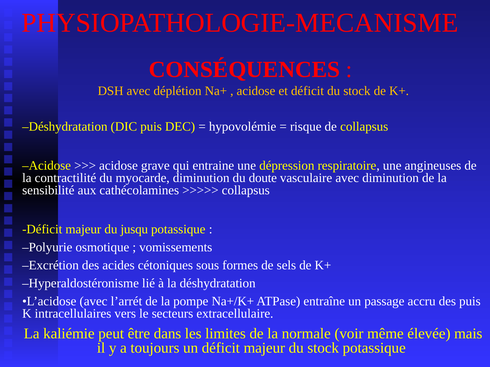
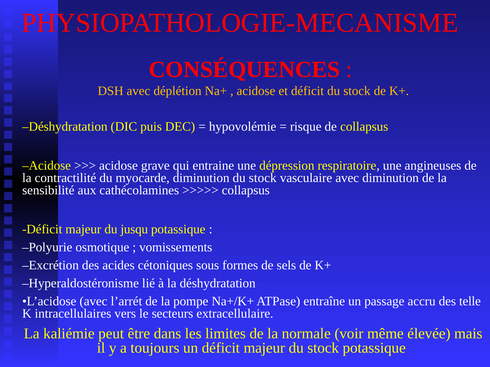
diminution du doute: doute -> stock
des puis: puis -> telle
